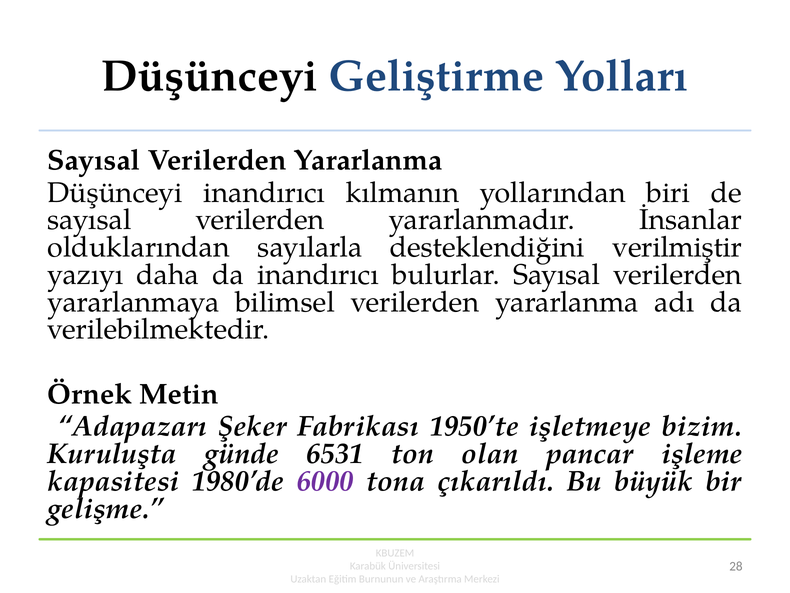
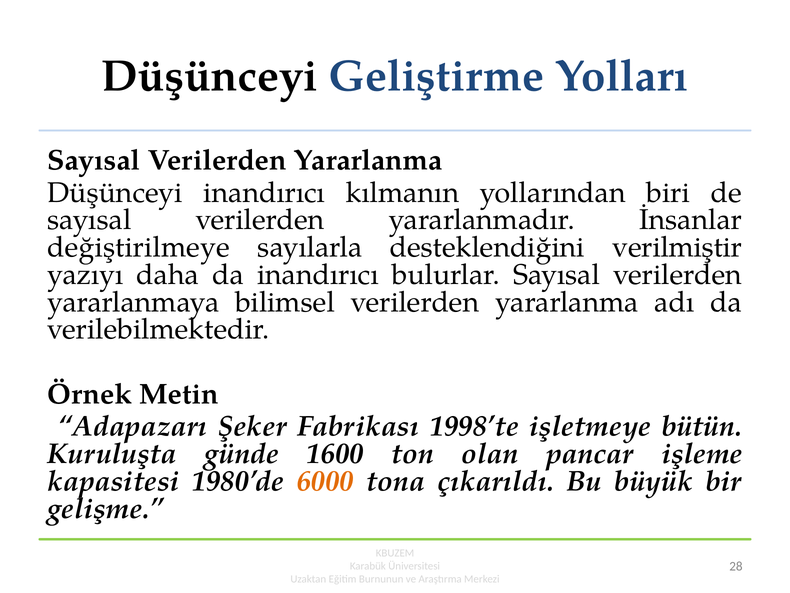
olduklarından: olduklarından -> değiştirilmeye
1950’te: 1950’te -> 1998’te
bizim: bizim -> bütün
6531: 6531 -> 1600
6000 colour: purple -> orange
